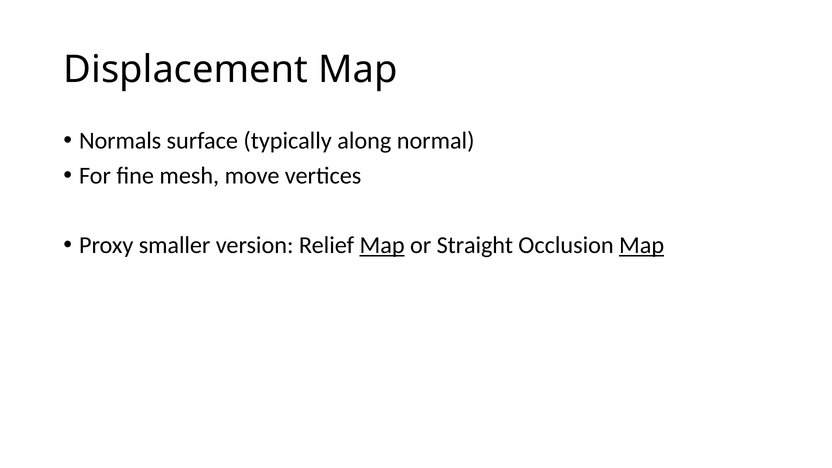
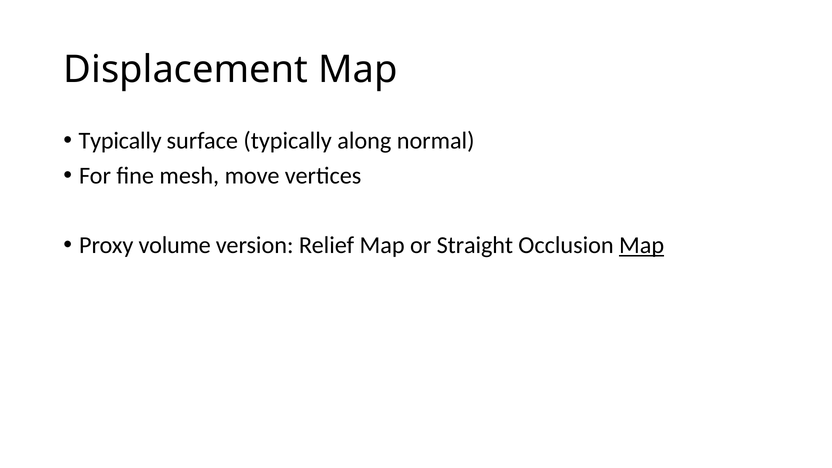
Normals at (120, 141): Normals -> Typically
smaller: smaller -> volume
Map at (382, 245) underline: present -> none
